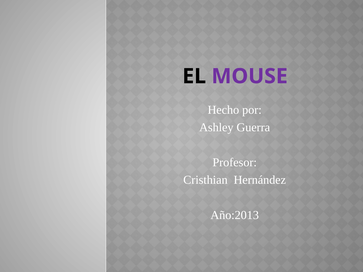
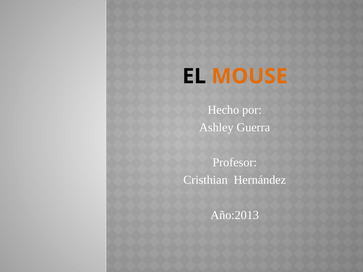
MOUSE colour: purple -> orange
